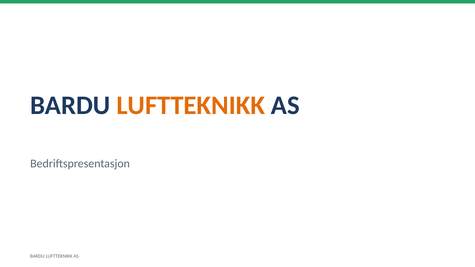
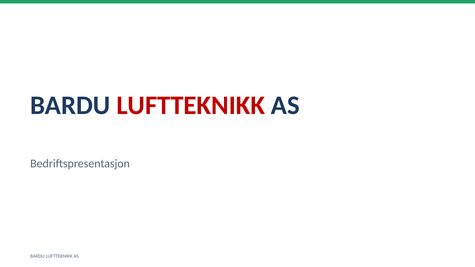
LUFTTEKNIKK at (191, 105) colour: orange -> red
